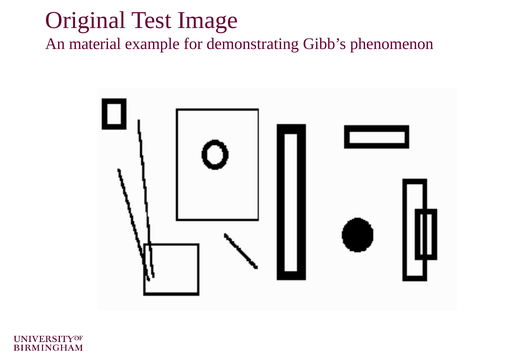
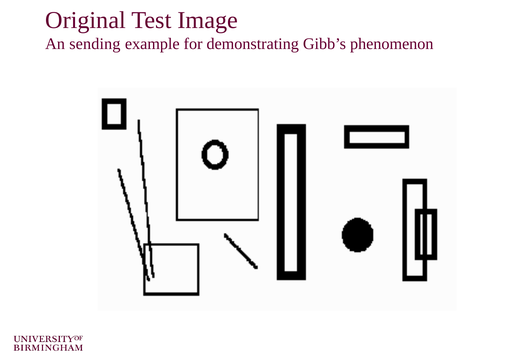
material: material -> sending
